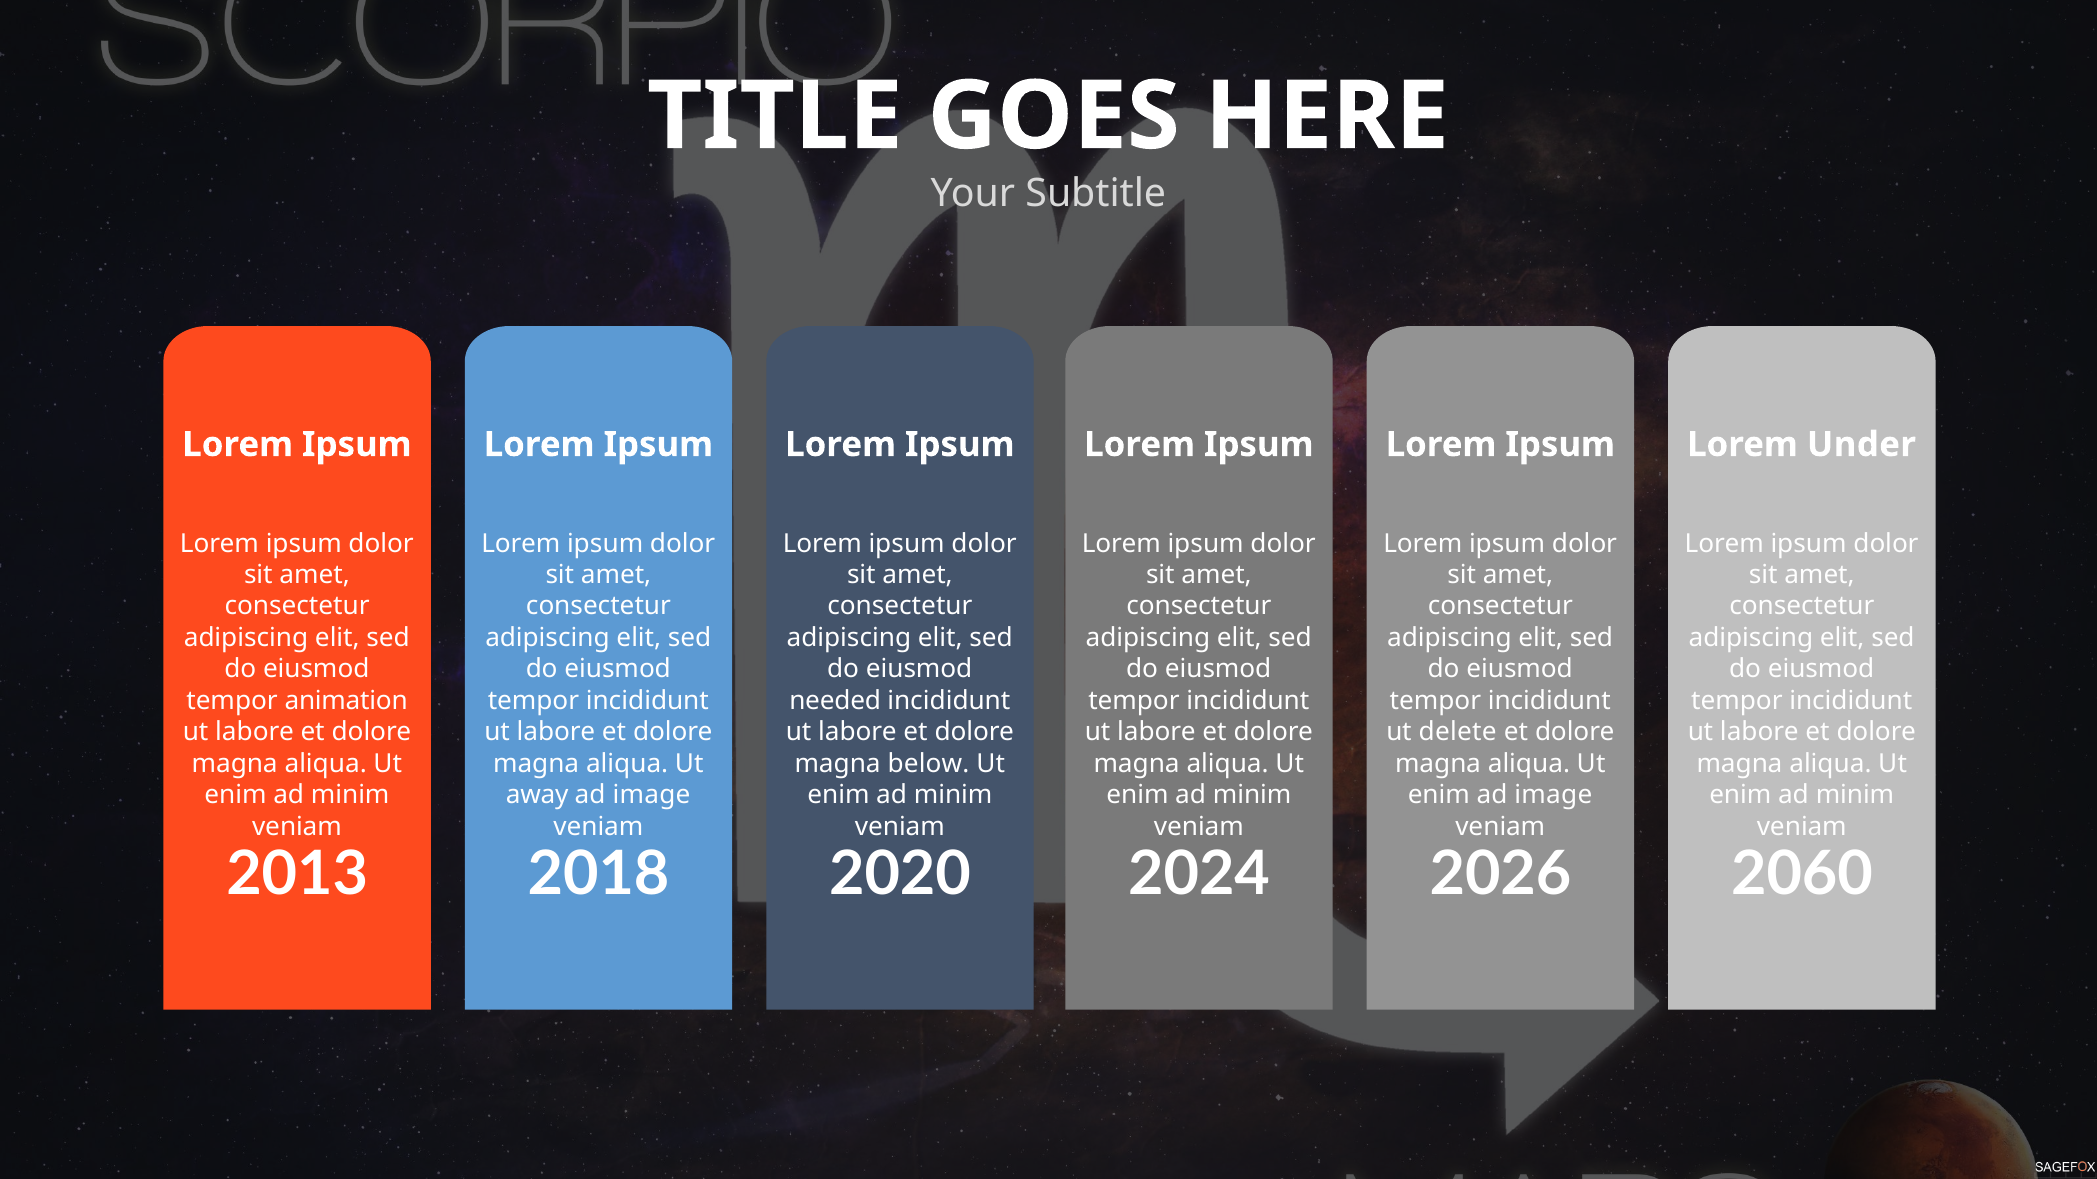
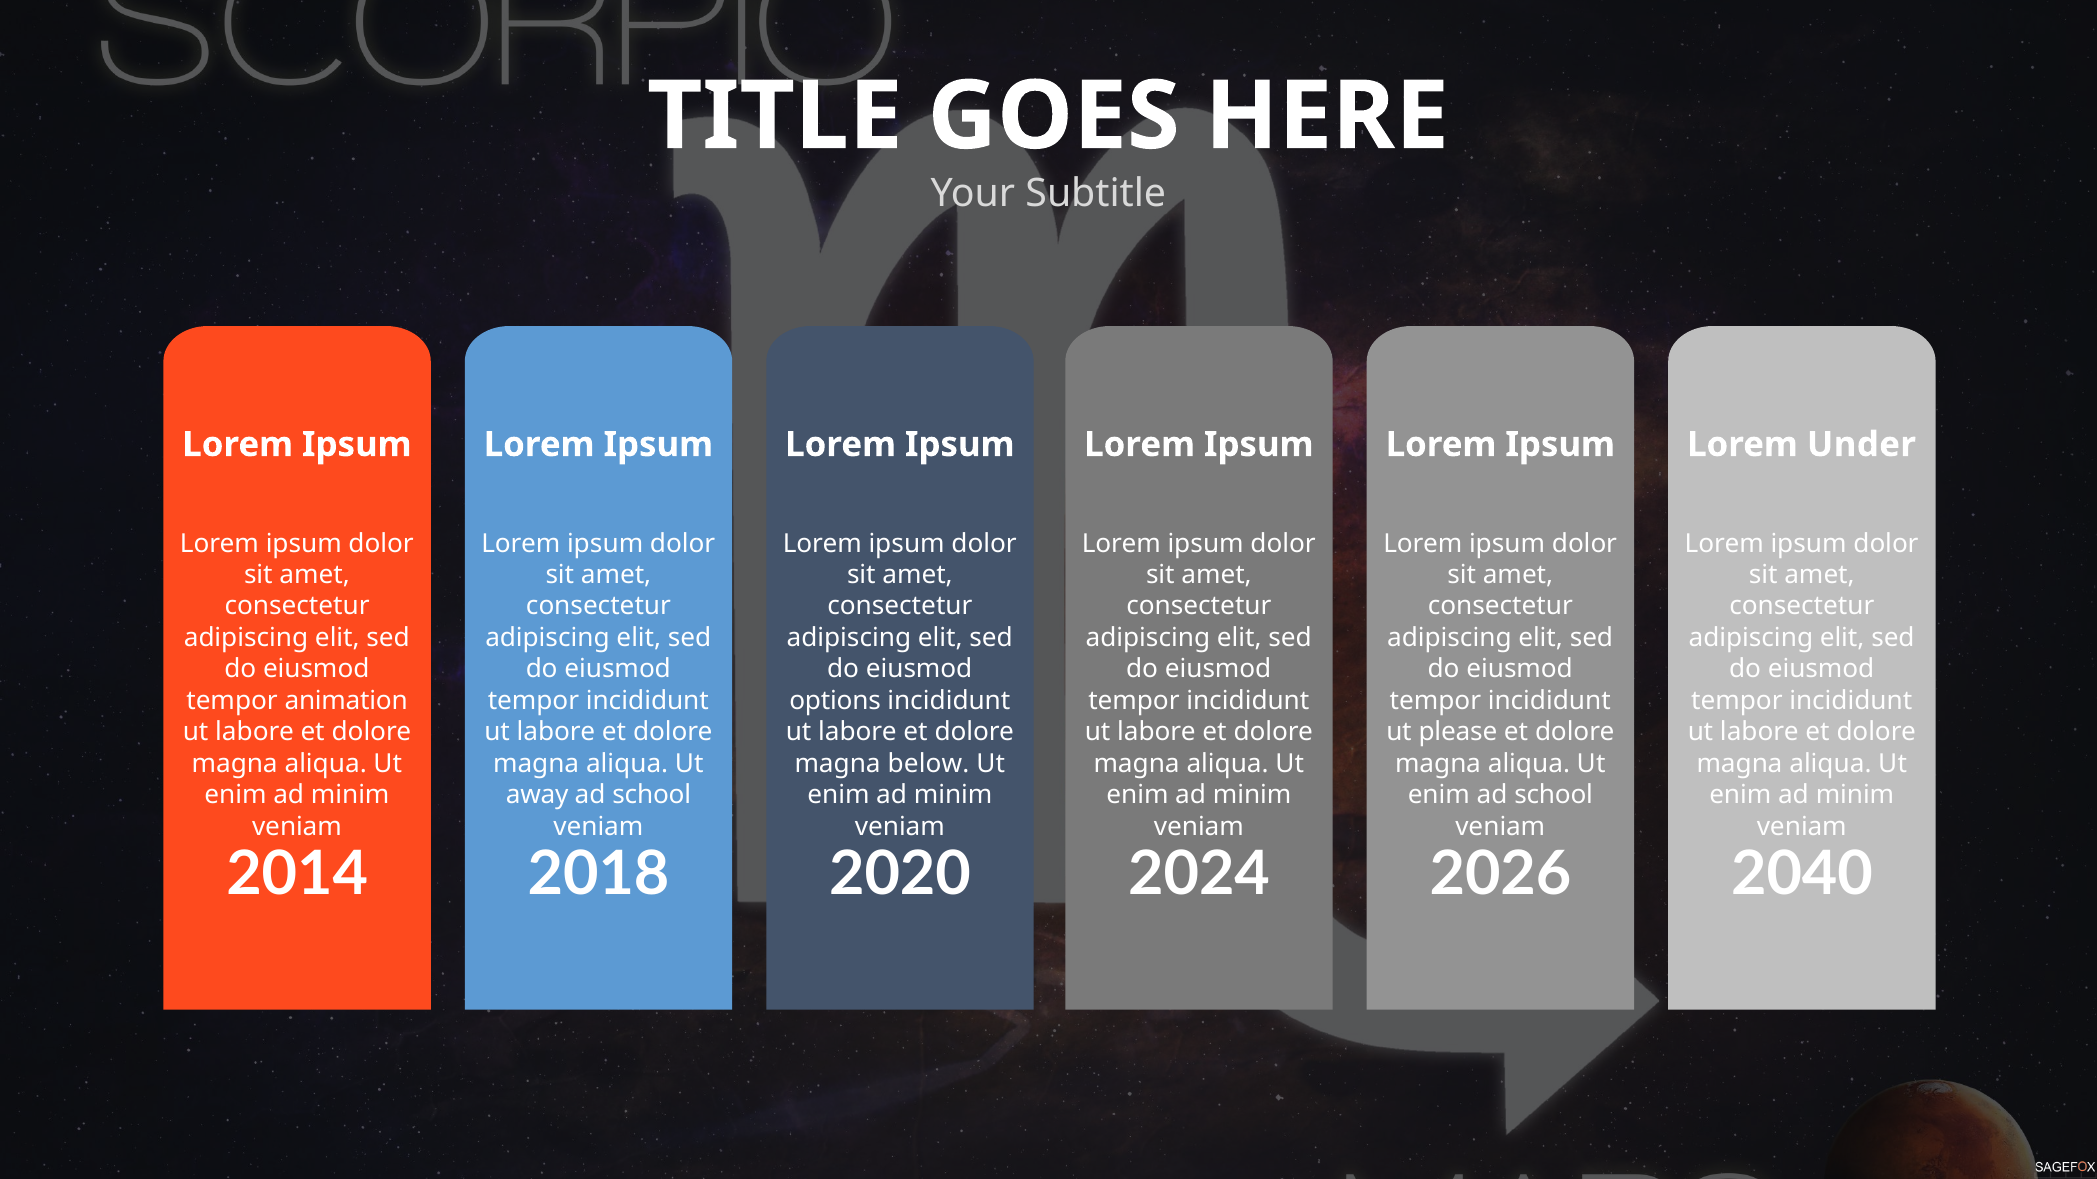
needed: needed -> options
delete: delete -> please
image at (651, 795): image -> school
enim ad image: image -> school
2013: 2013 -> 2014
2060: 2060 -> 2040
